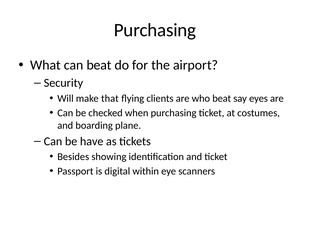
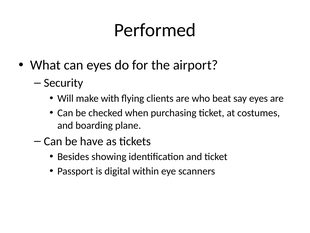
Purchasing at (155, 30): Purchasing -> Performed
can beat: beat -> eyes
that: that -> with
